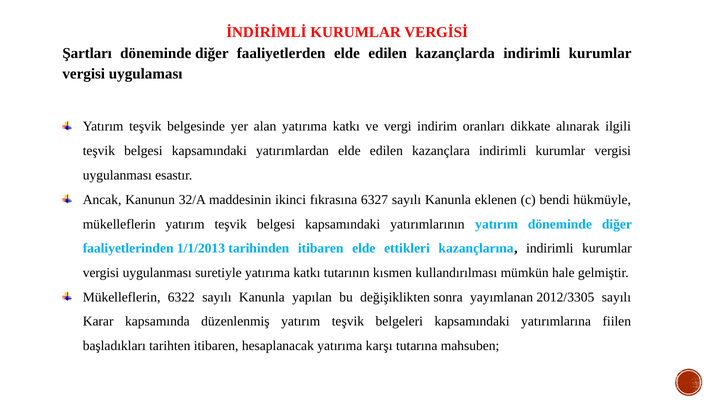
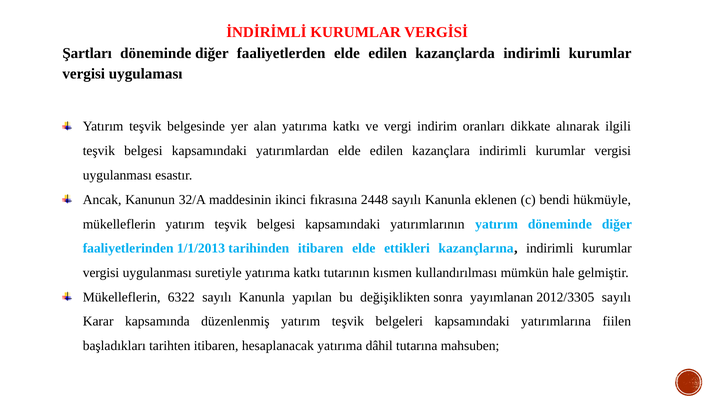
6327: 6327 -> 2448
karşı: karşı -> dâhil
